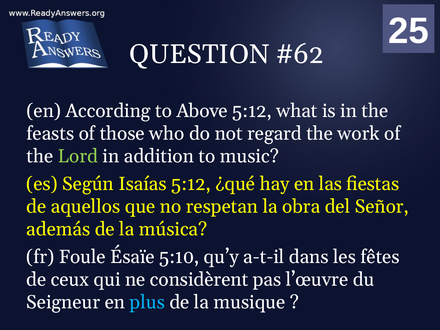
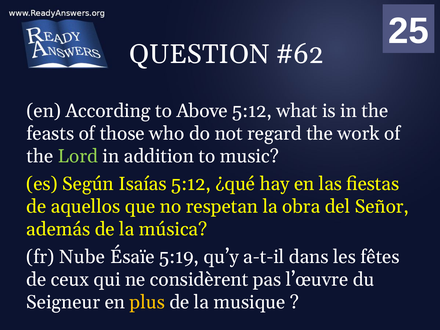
Foule: Foule -> Nube
5:10: 5:10 -> 5:19
plus colour: light blue -> yellow
